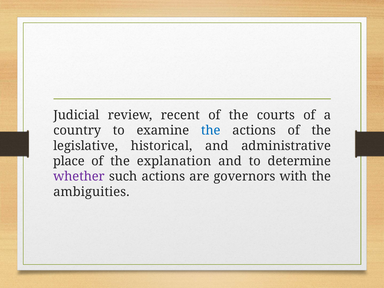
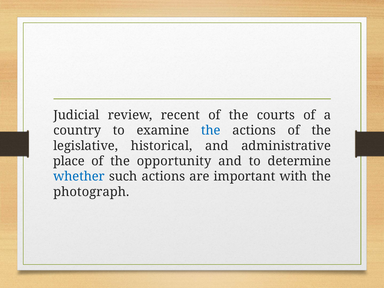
explanation: explanation -> opportunity
whether colour: purple -> blue
governors: governors -> important
ambiguities: ambiguities -> photograph
